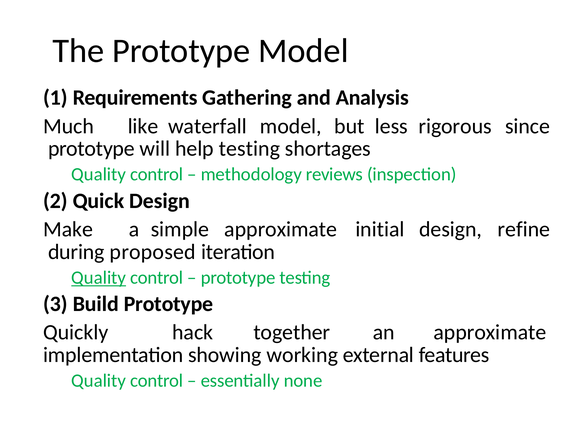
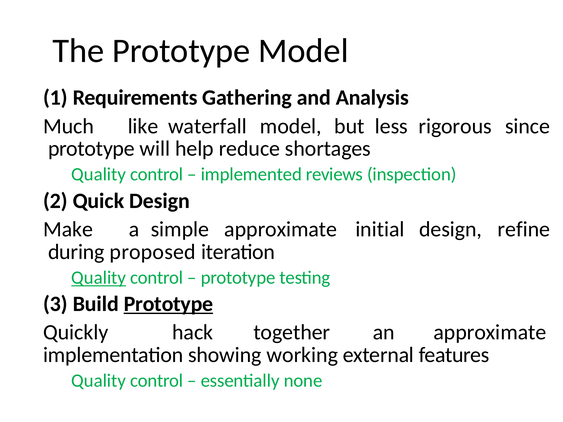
help testing: testing -> reduce
methodology: methodology -> implemented
Prototype at (169, 304) underline: none -> present
